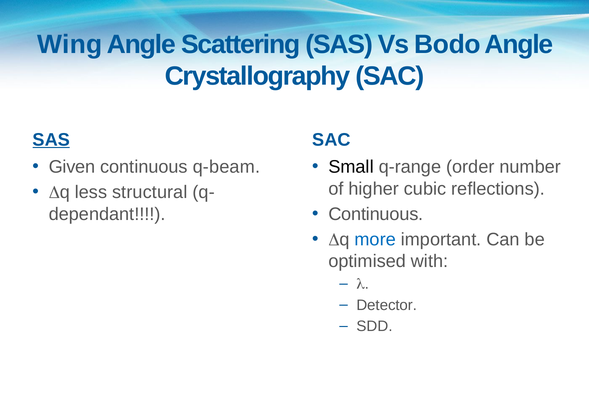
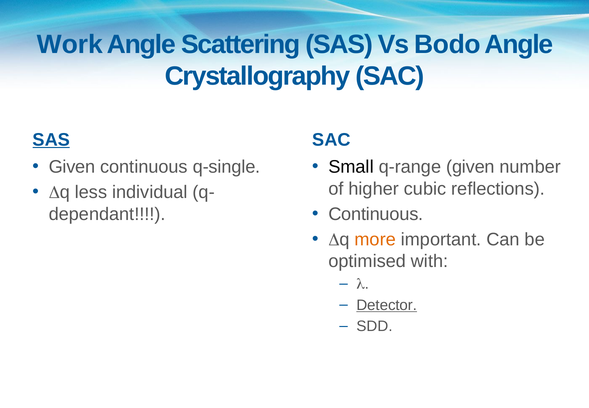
Wing: Wing -> Work
q-beam: q-beam -> q-single
q-range order: order -> given
structural: structural -> individual
more colour: blue -> orange
Detector underline: none -> present
